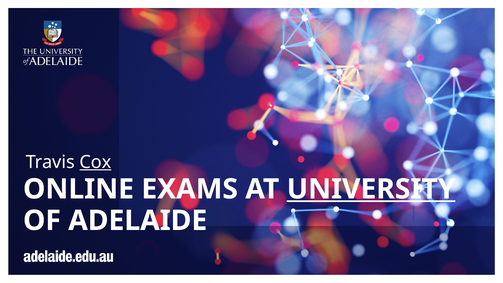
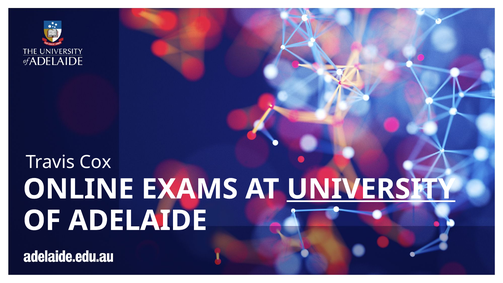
Cox underline: present -> none
